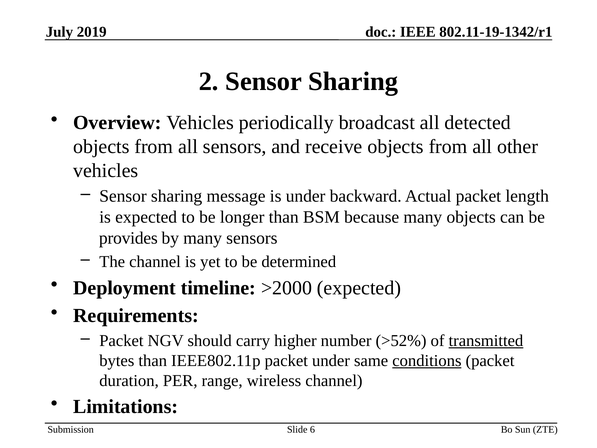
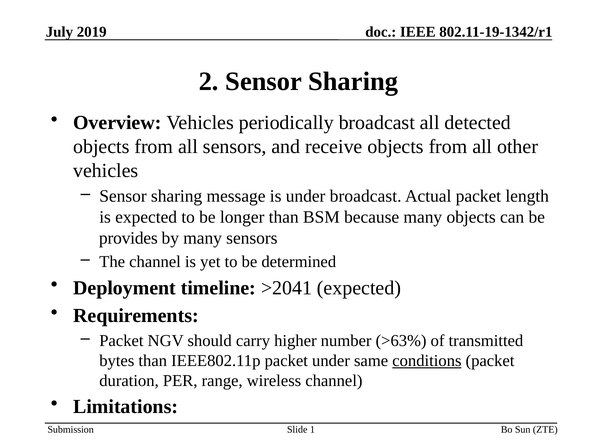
under backward: backward -> broadcast
>2000: >2000 -> >2041
>52%: >52% -> >63%
transmitted underline: present -> none
6: 6 -> 1
